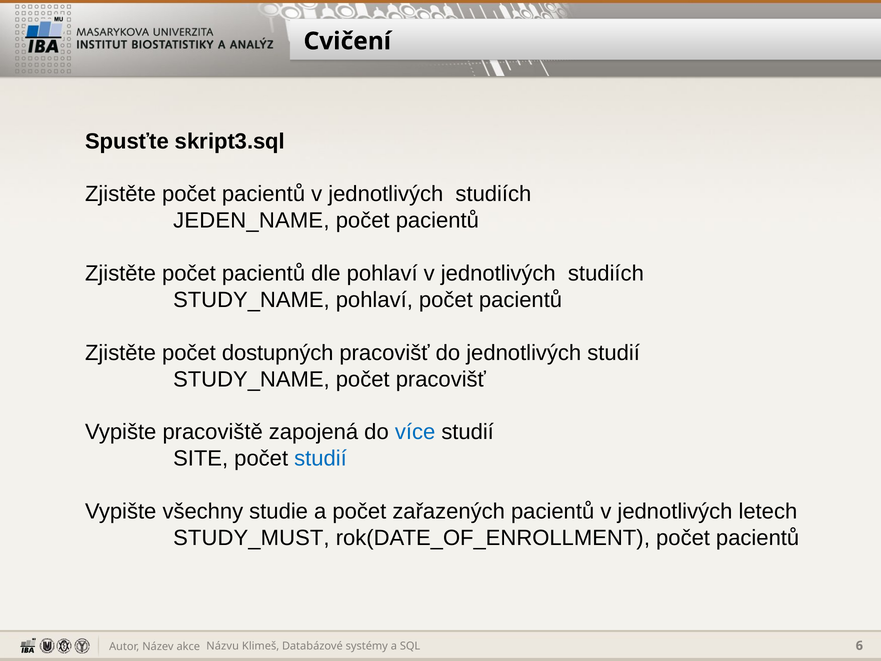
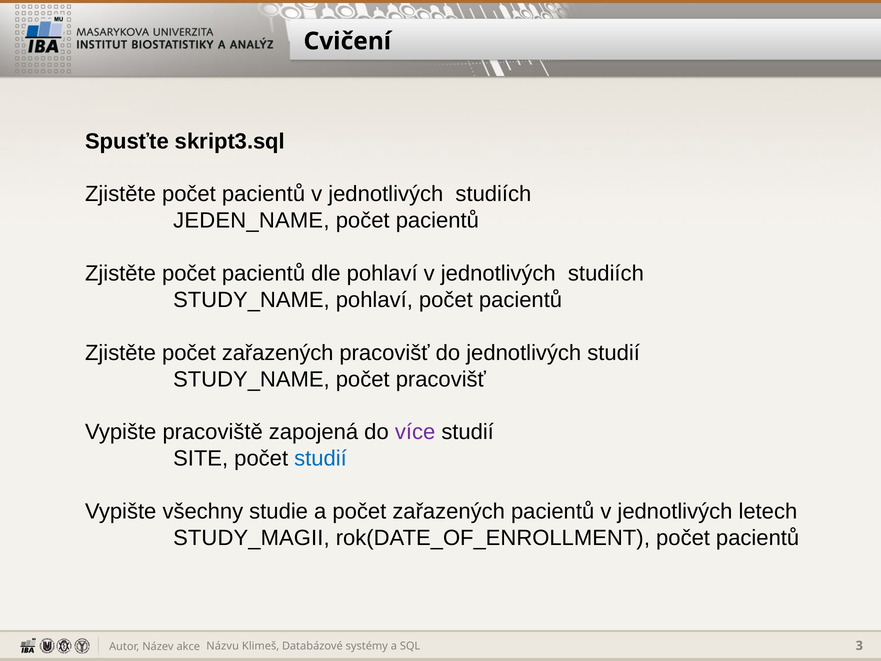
Zjistěte počet dostupných: dostupných -> zařazených
více colour: blue -> purple
STUDY_MUST: STUDY_MUST -> STUDY_MAGII
6: 6 -> 3
